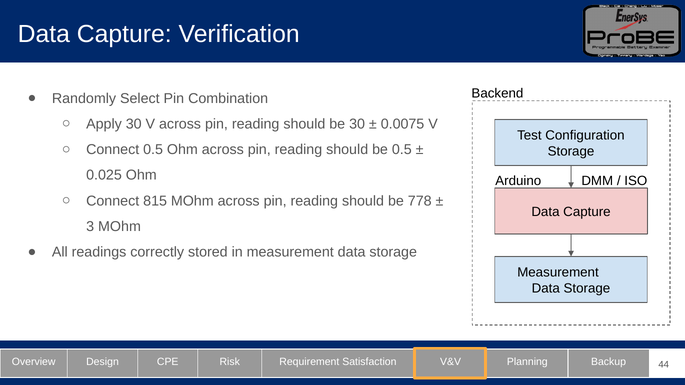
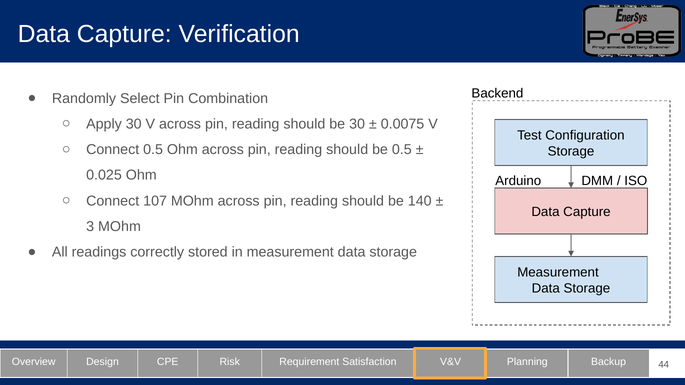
815: 815 -> 107
778: 778 -> 140
